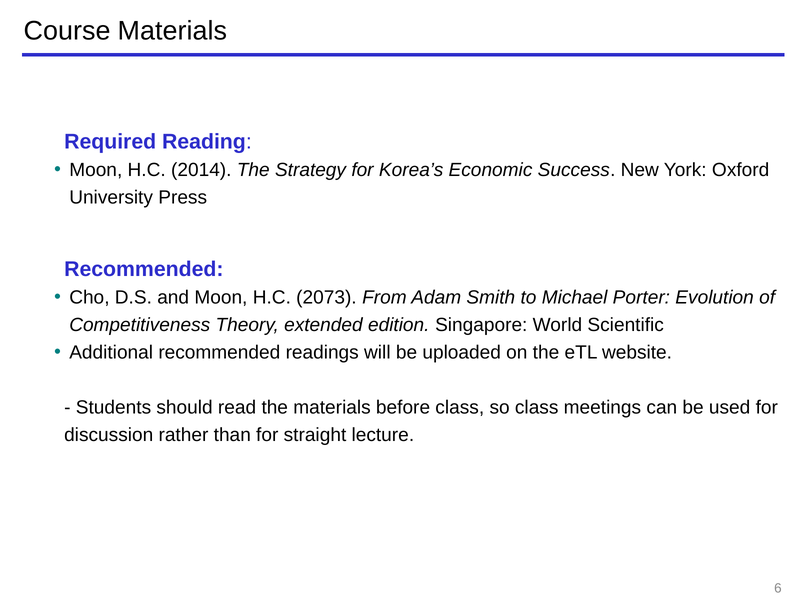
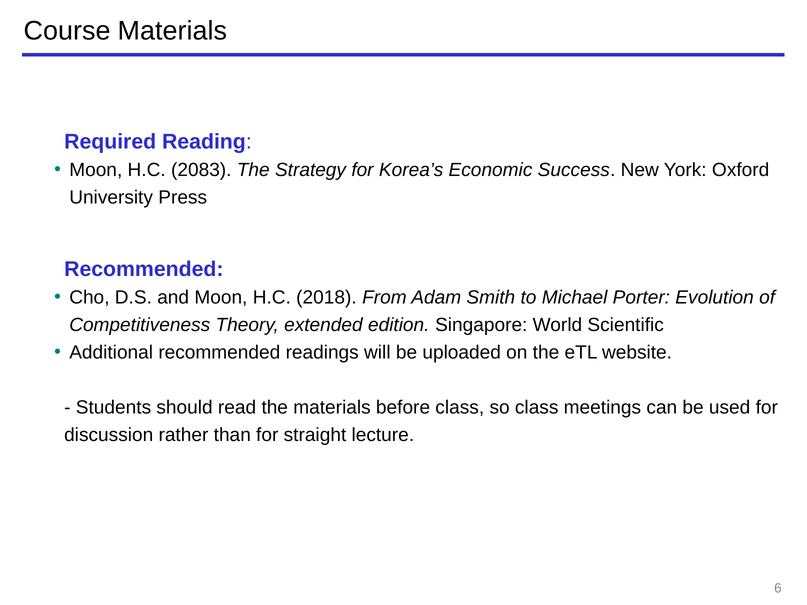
2014: 2014 -> 2083
2073: 2073 -> 2018
